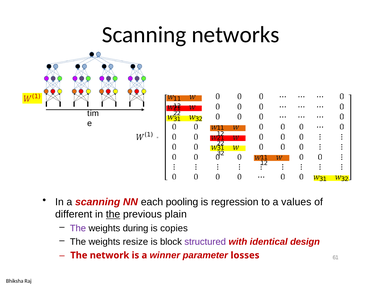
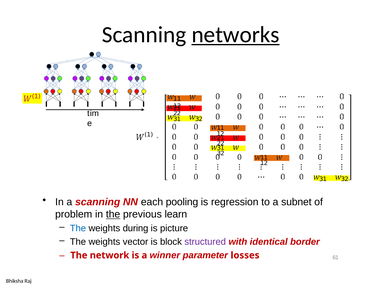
networks underline: none -> present
values: values -> subnet
different: different -> problem
plain: plain -> learn
The at (78, 228) colour: purple -> blue
copies: copies -> picture
resize: resize -> vector
design: design -> border
